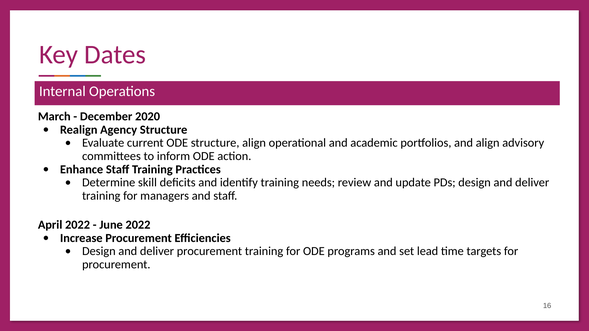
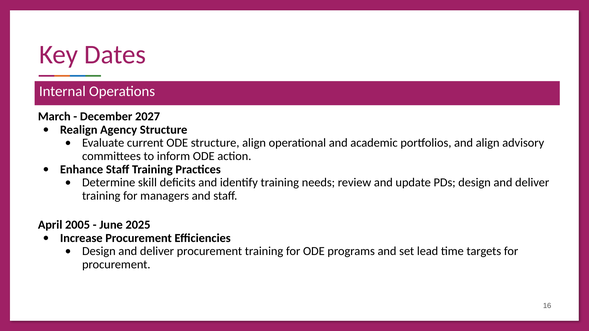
2020: 2020 -> 2027
April 2022: 2022 -> 2005
June 2022: 2022 -> 2025
